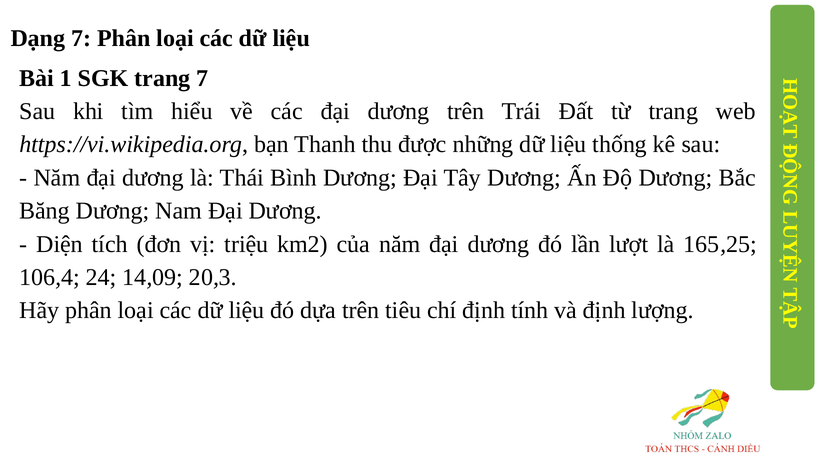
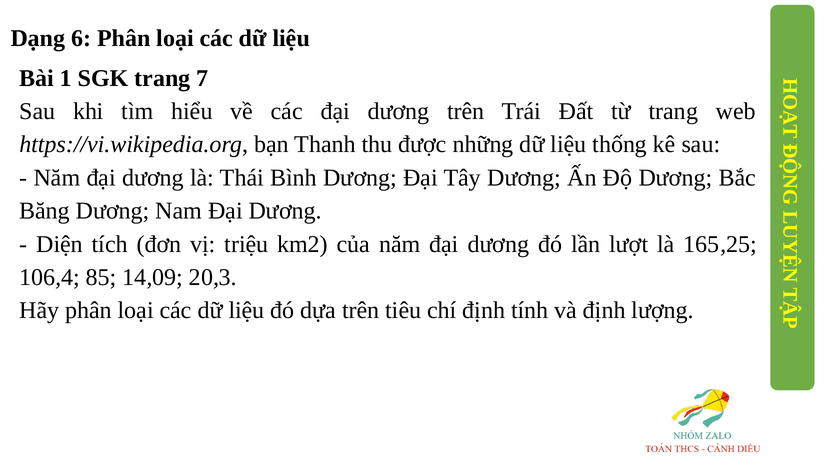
Dạng 7: 7 -> 6
24: 24 -> 85
